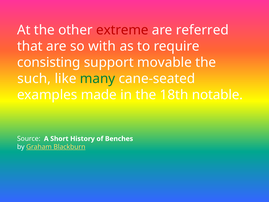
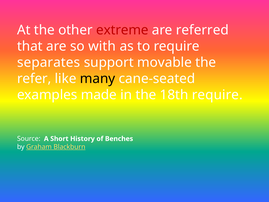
consisting: consisting -> separates
such: such -> refer
many colour: green -> black
18th notable: notable -> require
